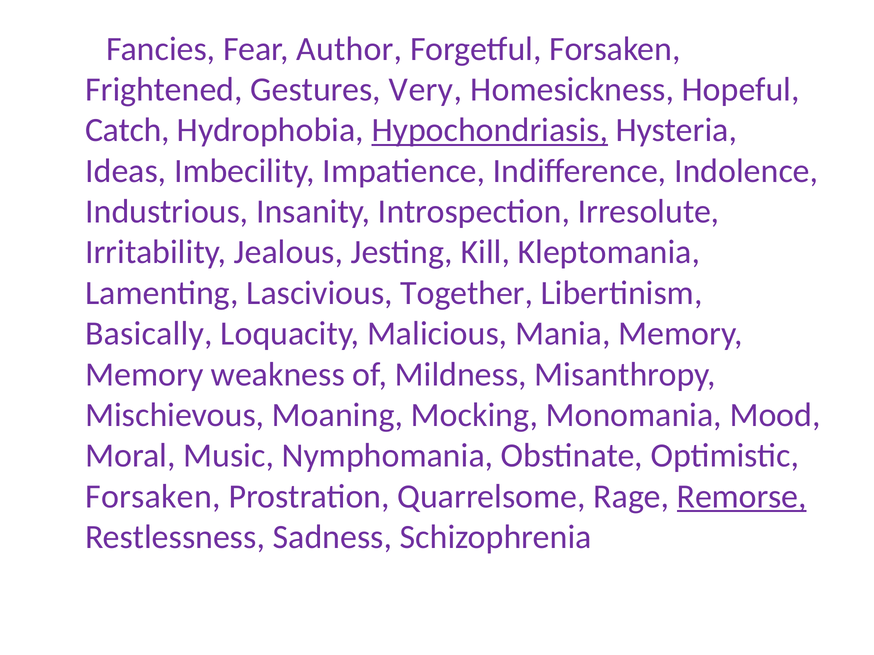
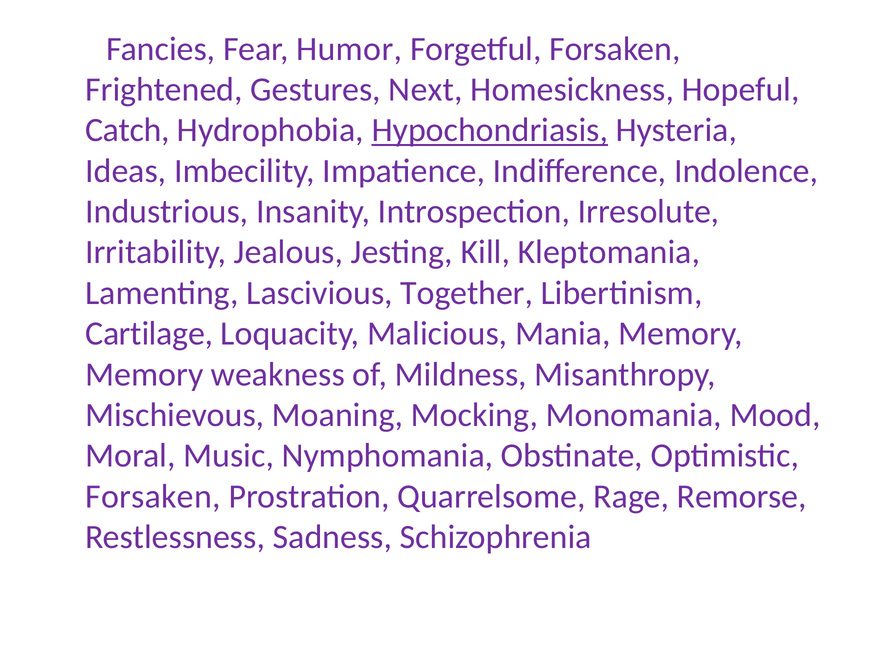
Author: Author -> Humor
Very: Very -> Next
Basically: Basically -> Cartilage
Remorse underline: present -> none
